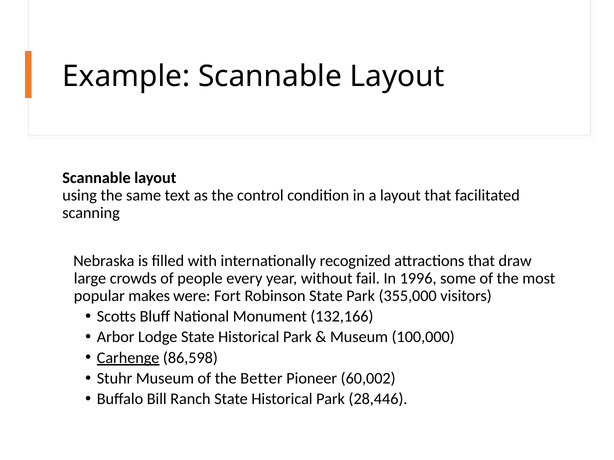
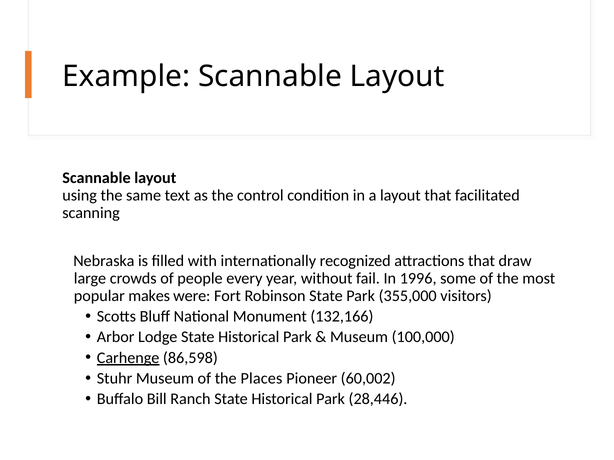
Better: Better -> Places
